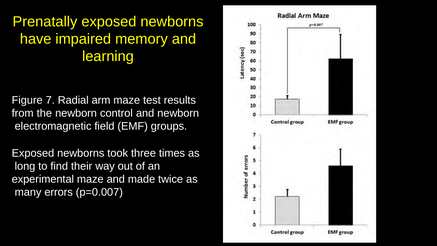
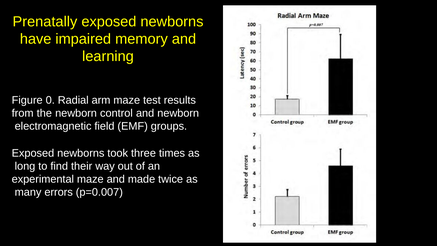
7: 7 -> 0
